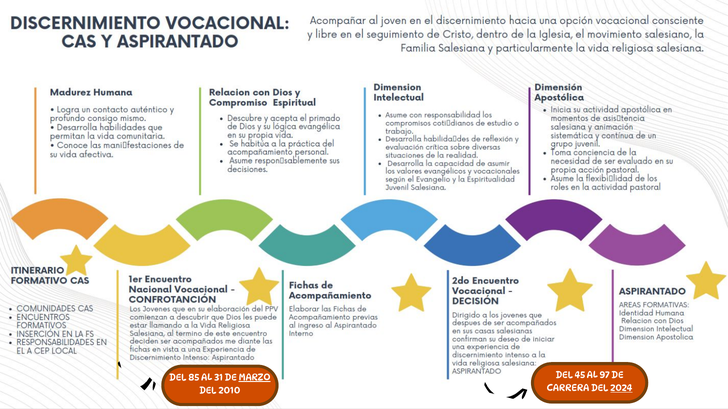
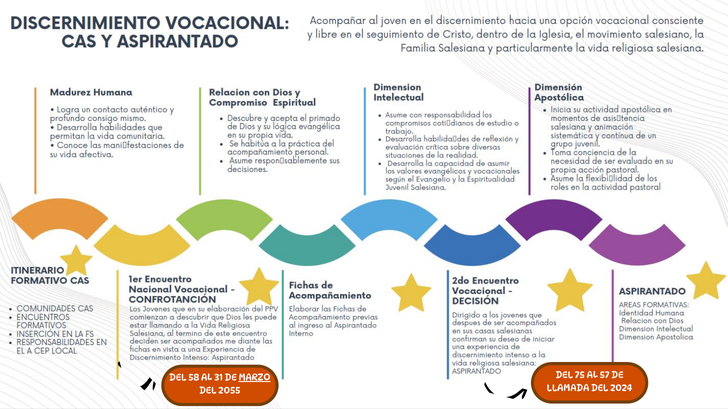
45: 45 -> 75
97: 97 -> 57
85: 85 -> 58
CARRERA: CARRERA -> LLAMADA
2024 underline: present -> none
2010: 2010 -> 2055
